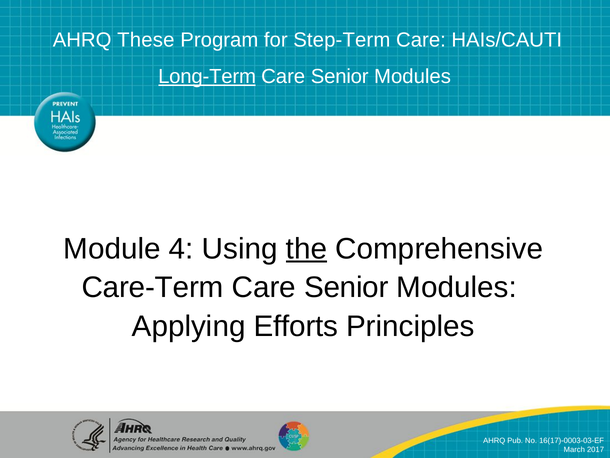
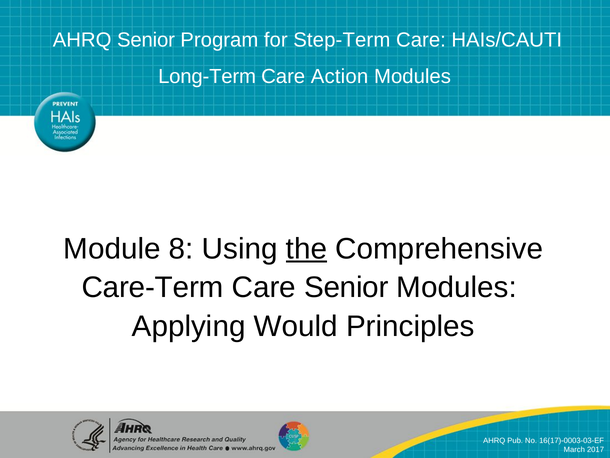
AHRQ These: These -> Senior
Long-Term underline: present -> none
Senior at (340, 76): Senior -> Action
4: 4 -> 8
Efforts: Efforts -> Would
